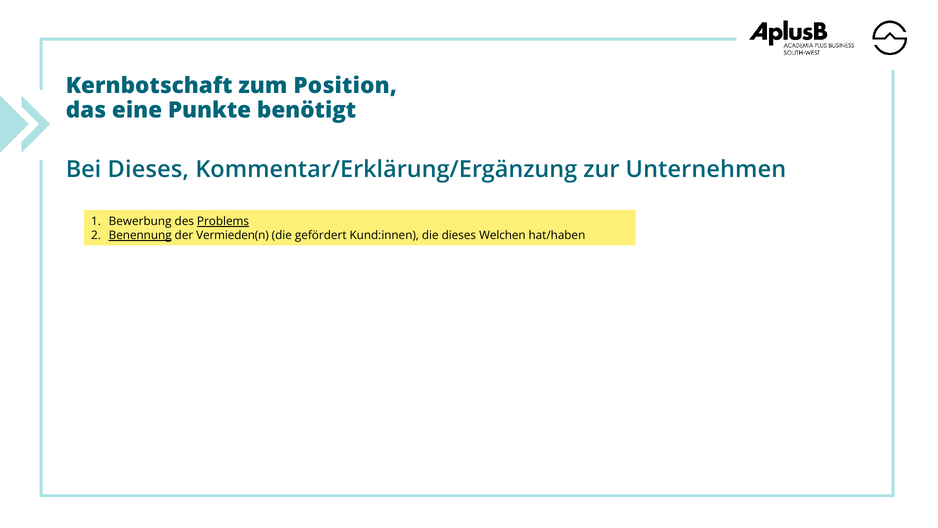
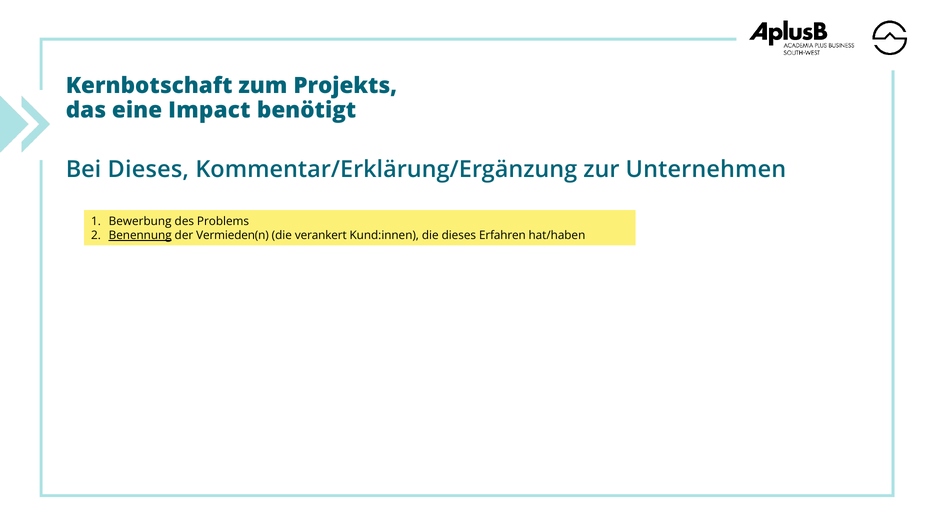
Position: Position -> Projekts
Punkte: Punkte -> Impact
Problems underline: present -> none
gefördert: gefördert -> verankert
Welchen: Welchen -> Erfahren
